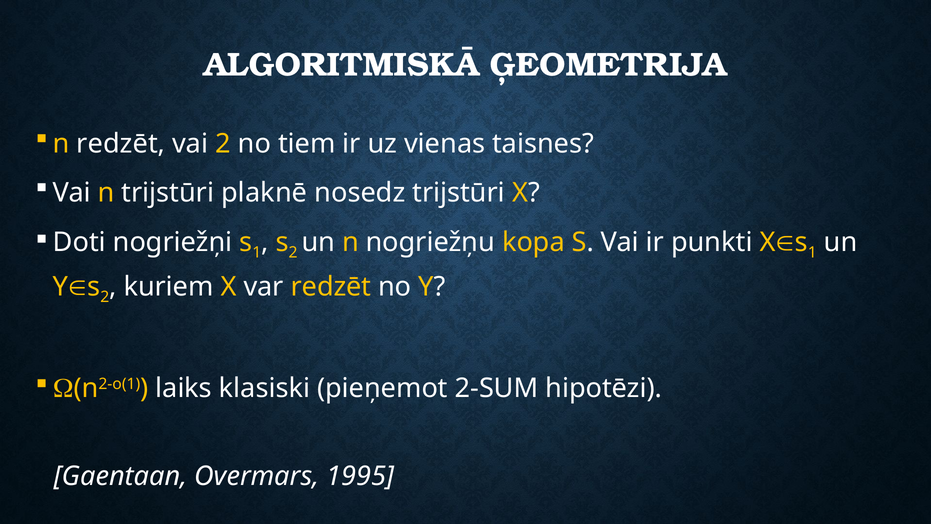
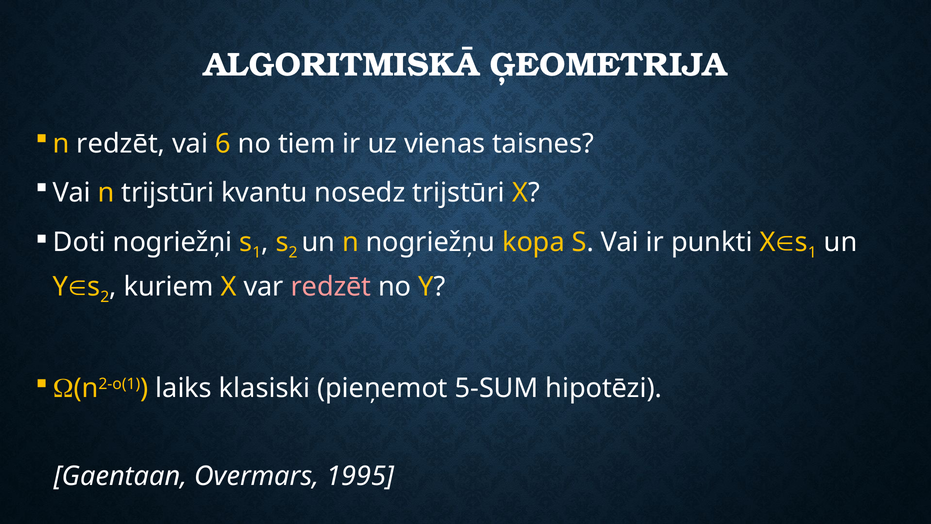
vai 2: 2 -> 6
plaknē: plaknē -> kvantu
redzēt at (331, 286) colour: yellow -> pink
2-SUM: 2-SUM -> 5-SUM
